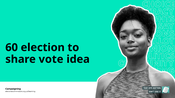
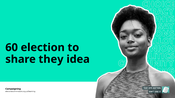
vote: vote -> they
